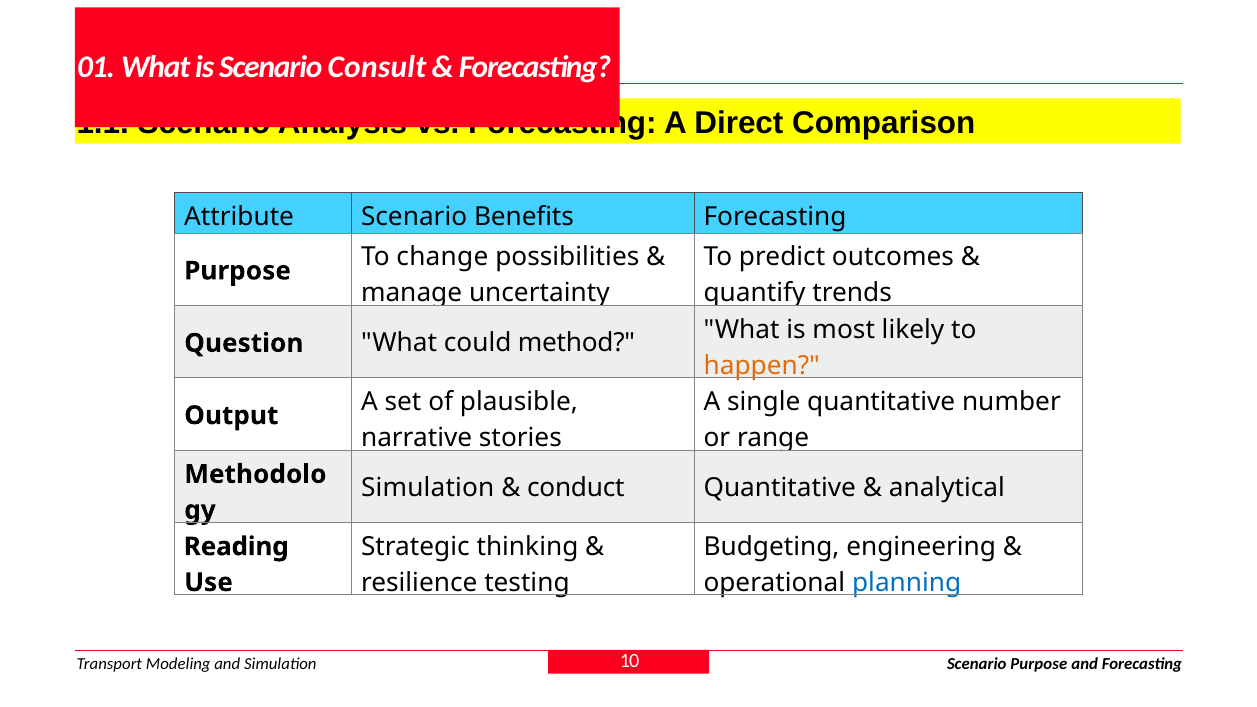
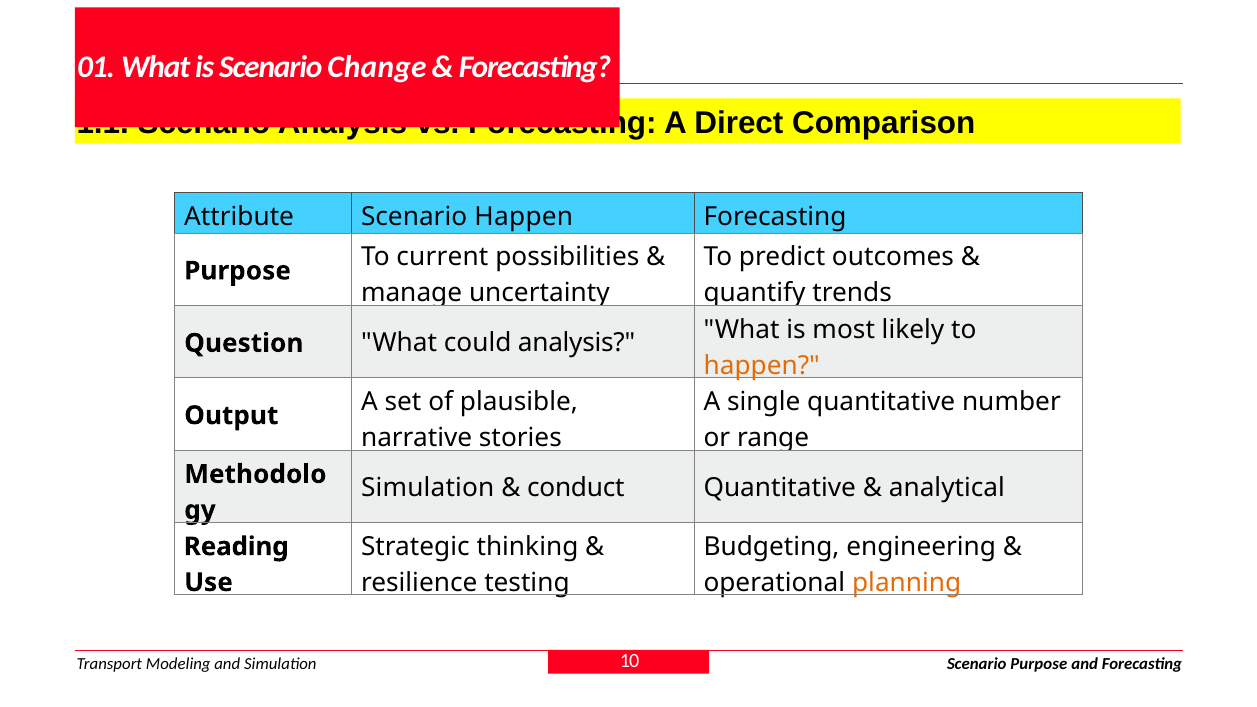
Consult: Consult -> Change
Scenario Benefits: Benefits -> Happen
change: change -> current
could method: method -> analysis
planning colour: blue -> orange
